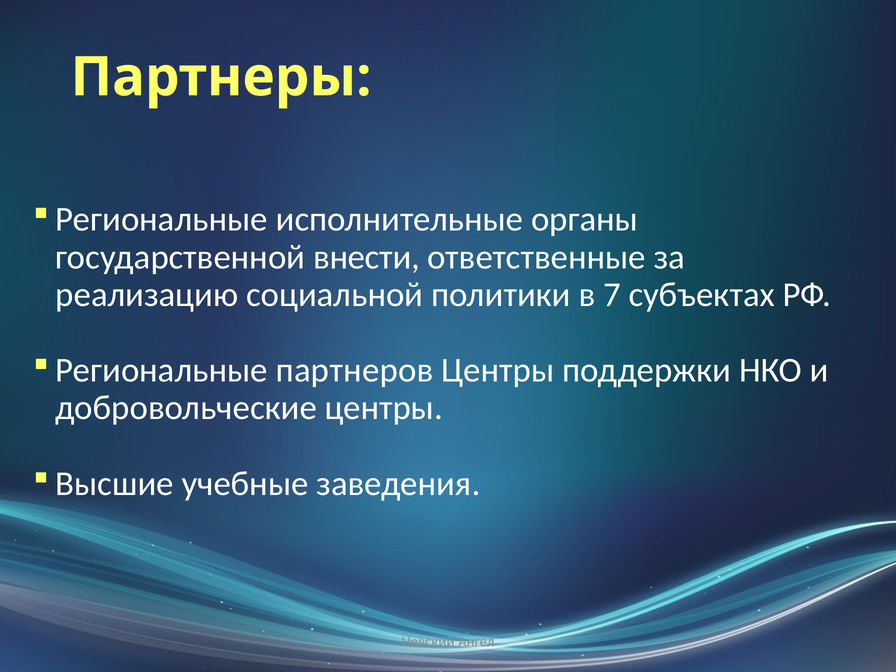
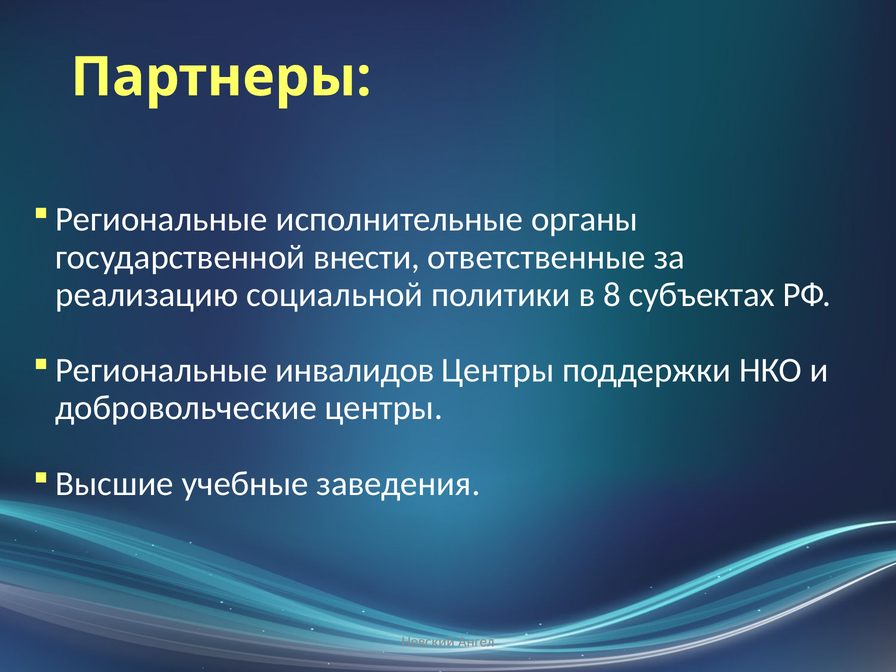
7: 7 -> 8
партнеров: партнеров -> инвалидов
